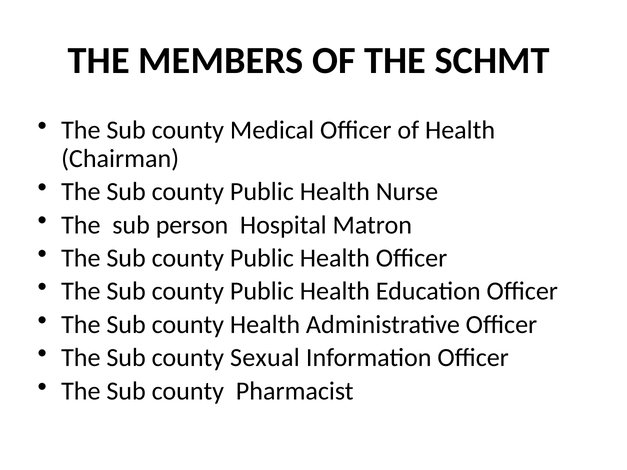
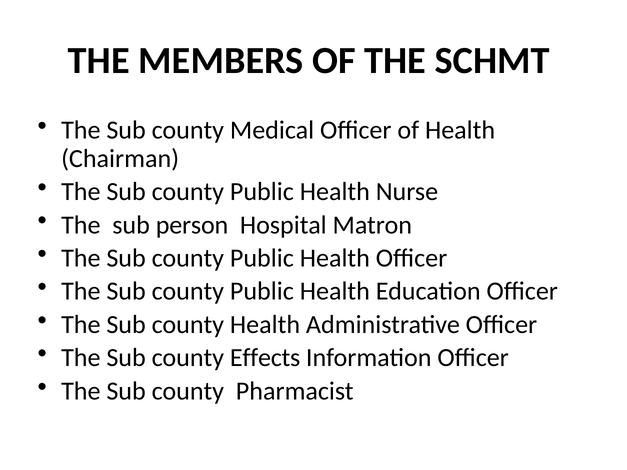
Sexual: Sexual -> Effects
